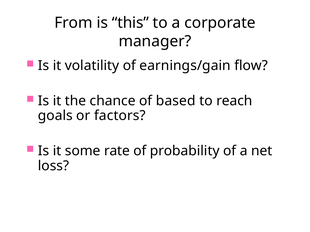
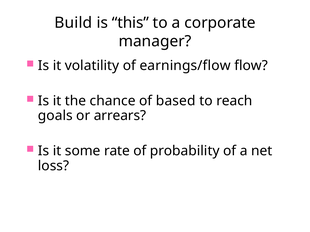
From: From -> Build
earnings/gain: earnings/gain -> earnings/flow
factors: factors -> arrears
